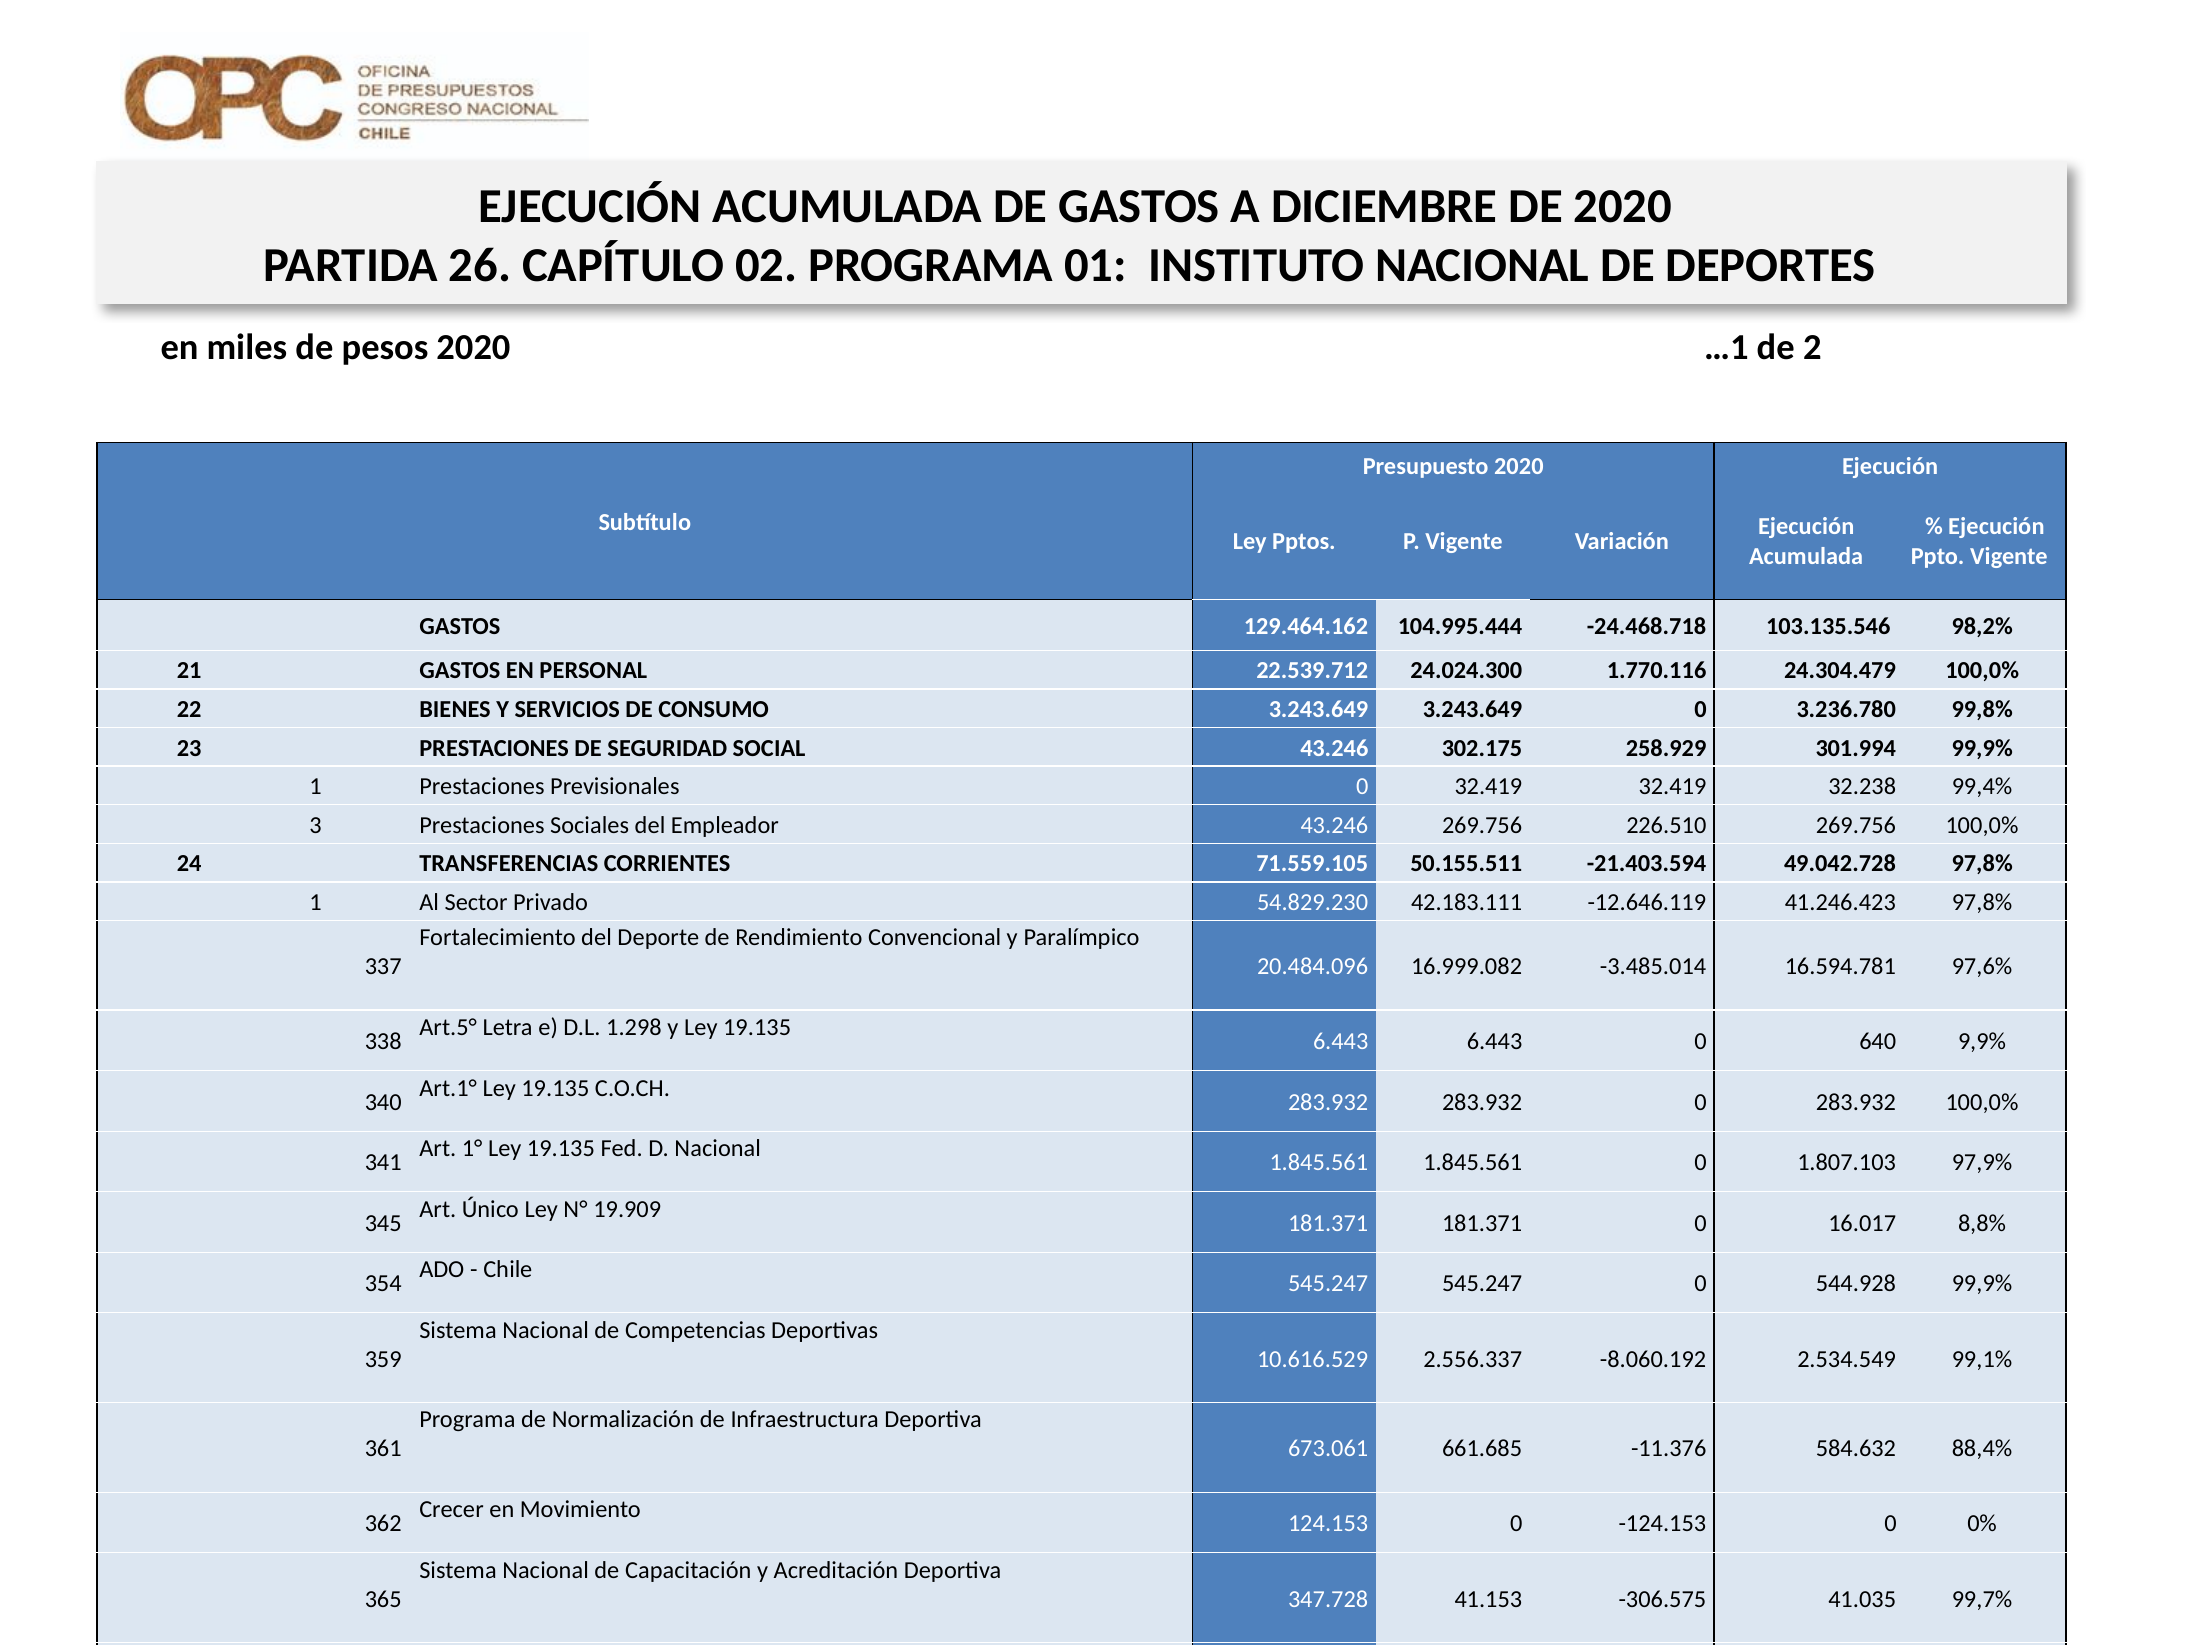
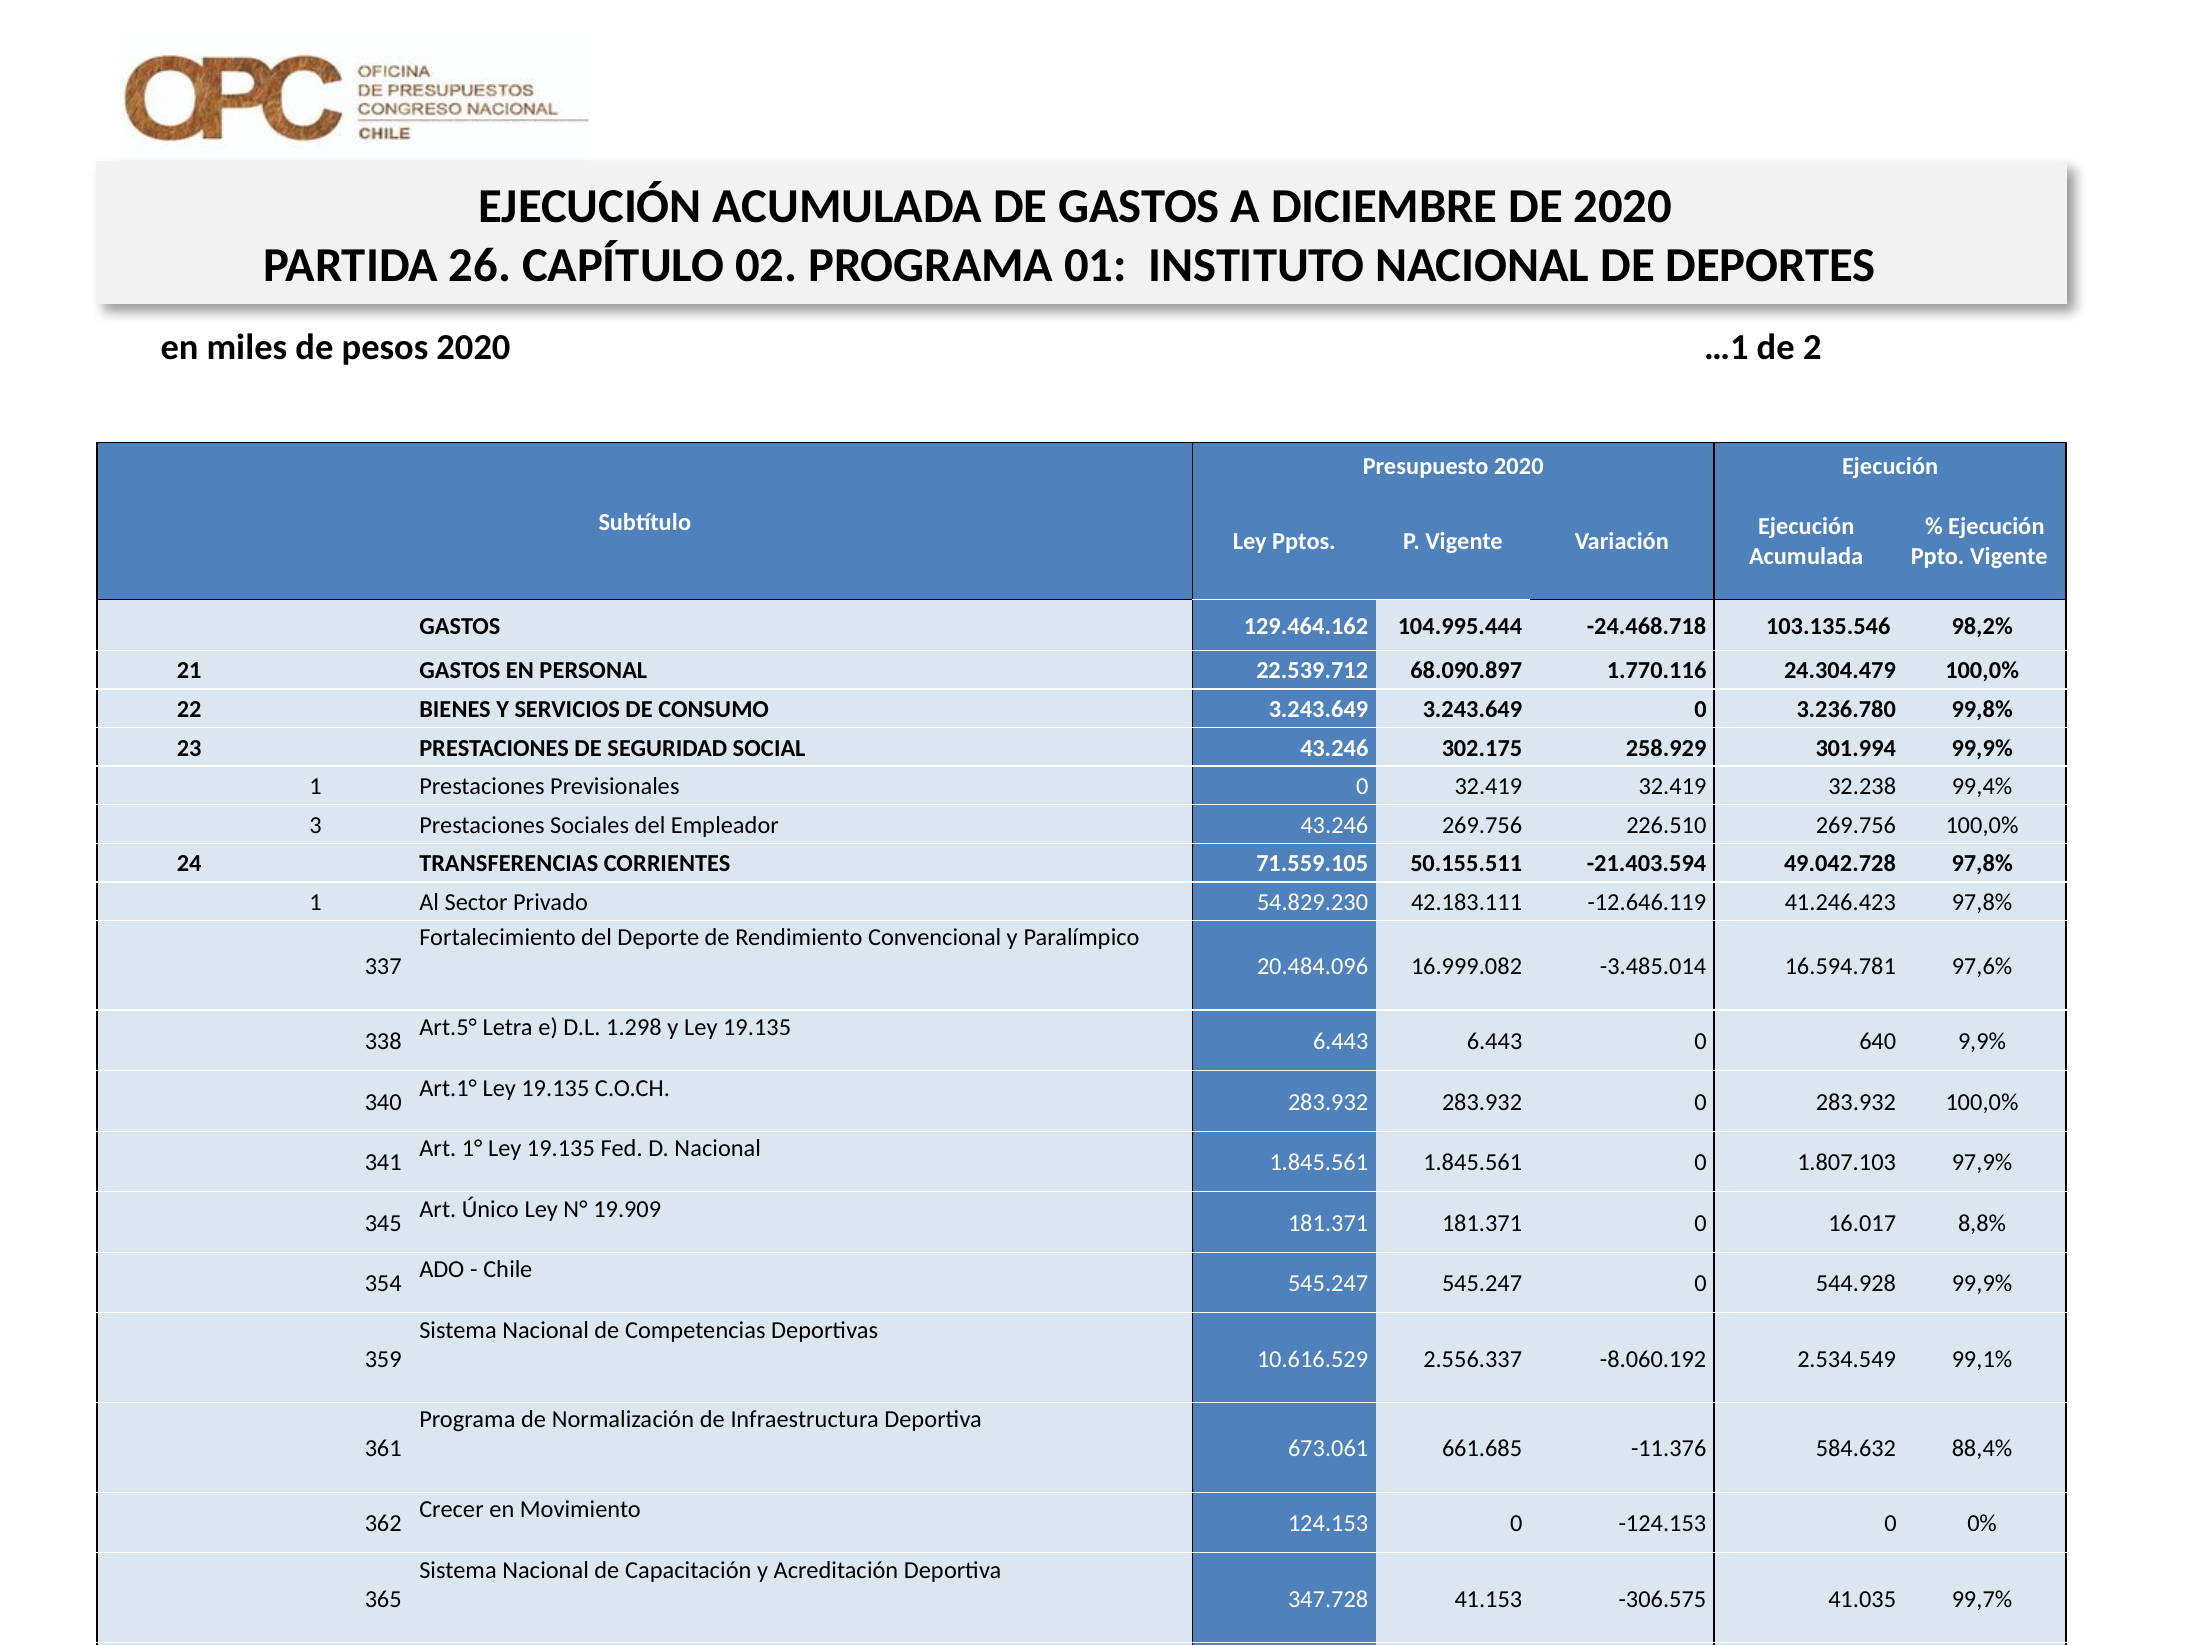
24.024.300: 24.024.300 -> 68.090.897
